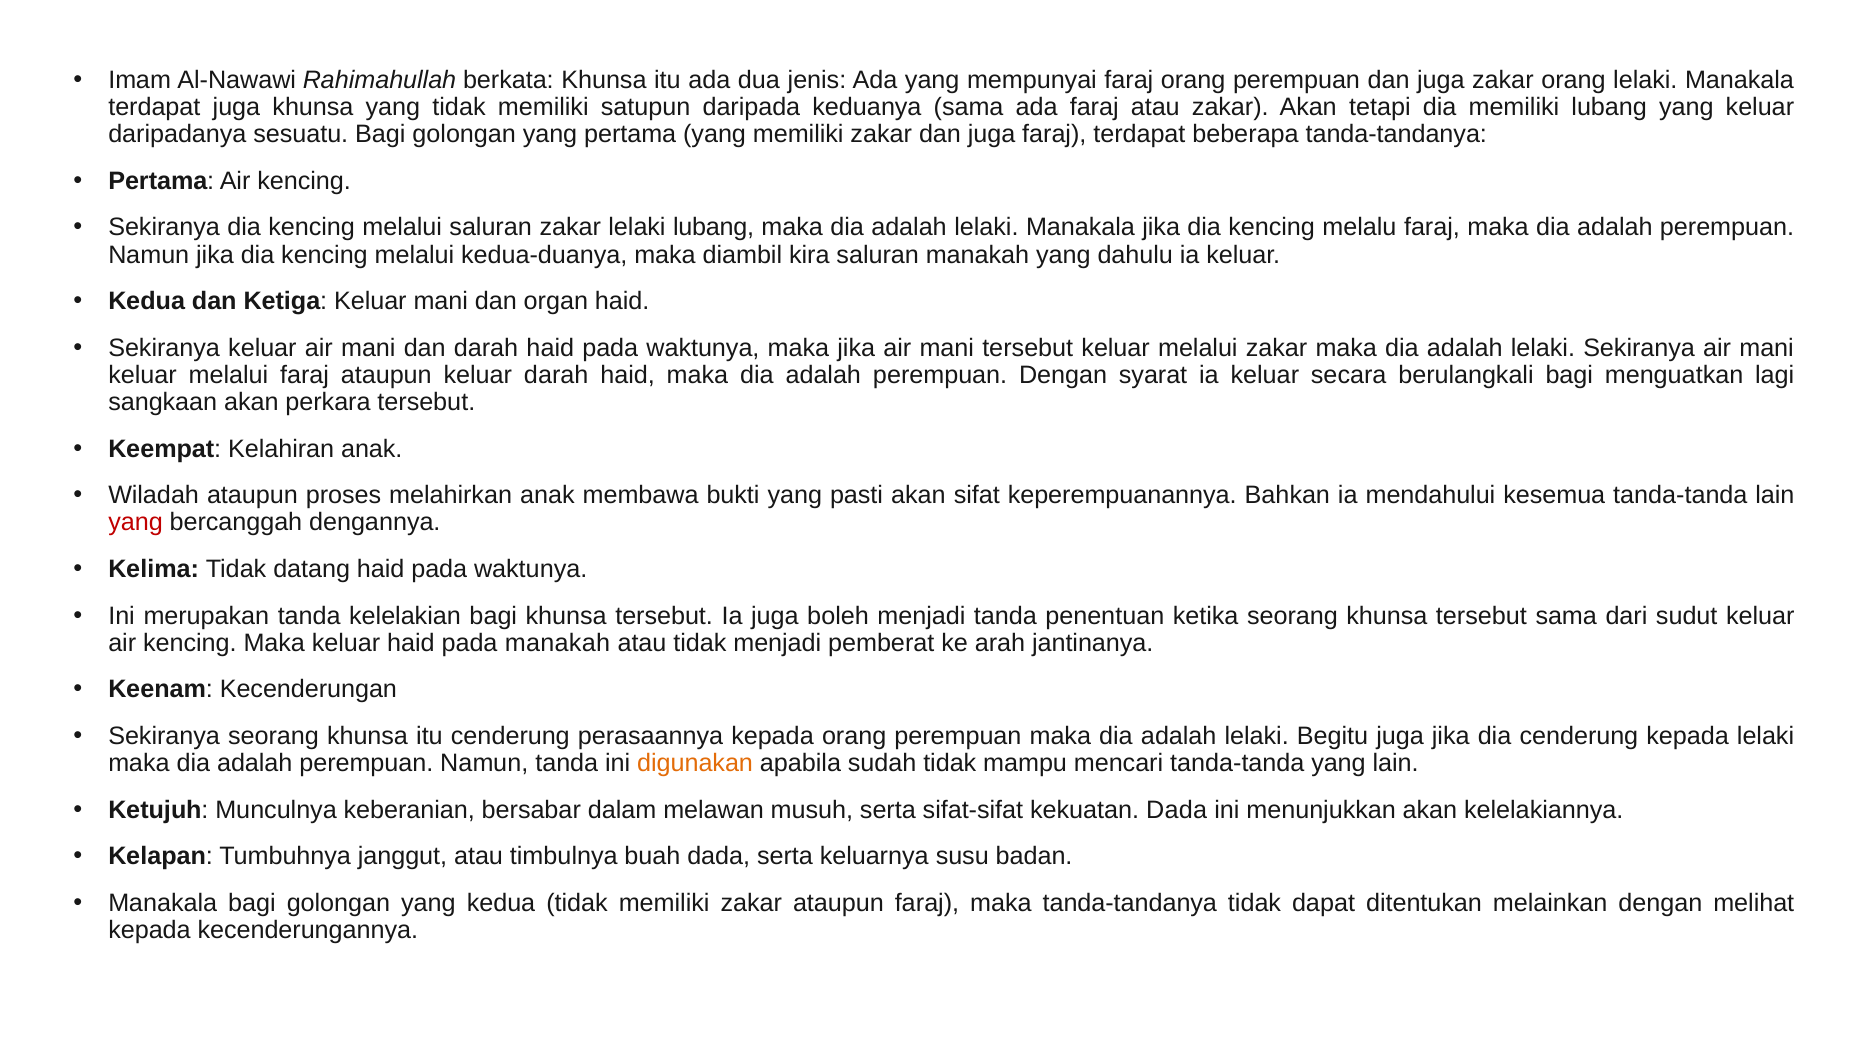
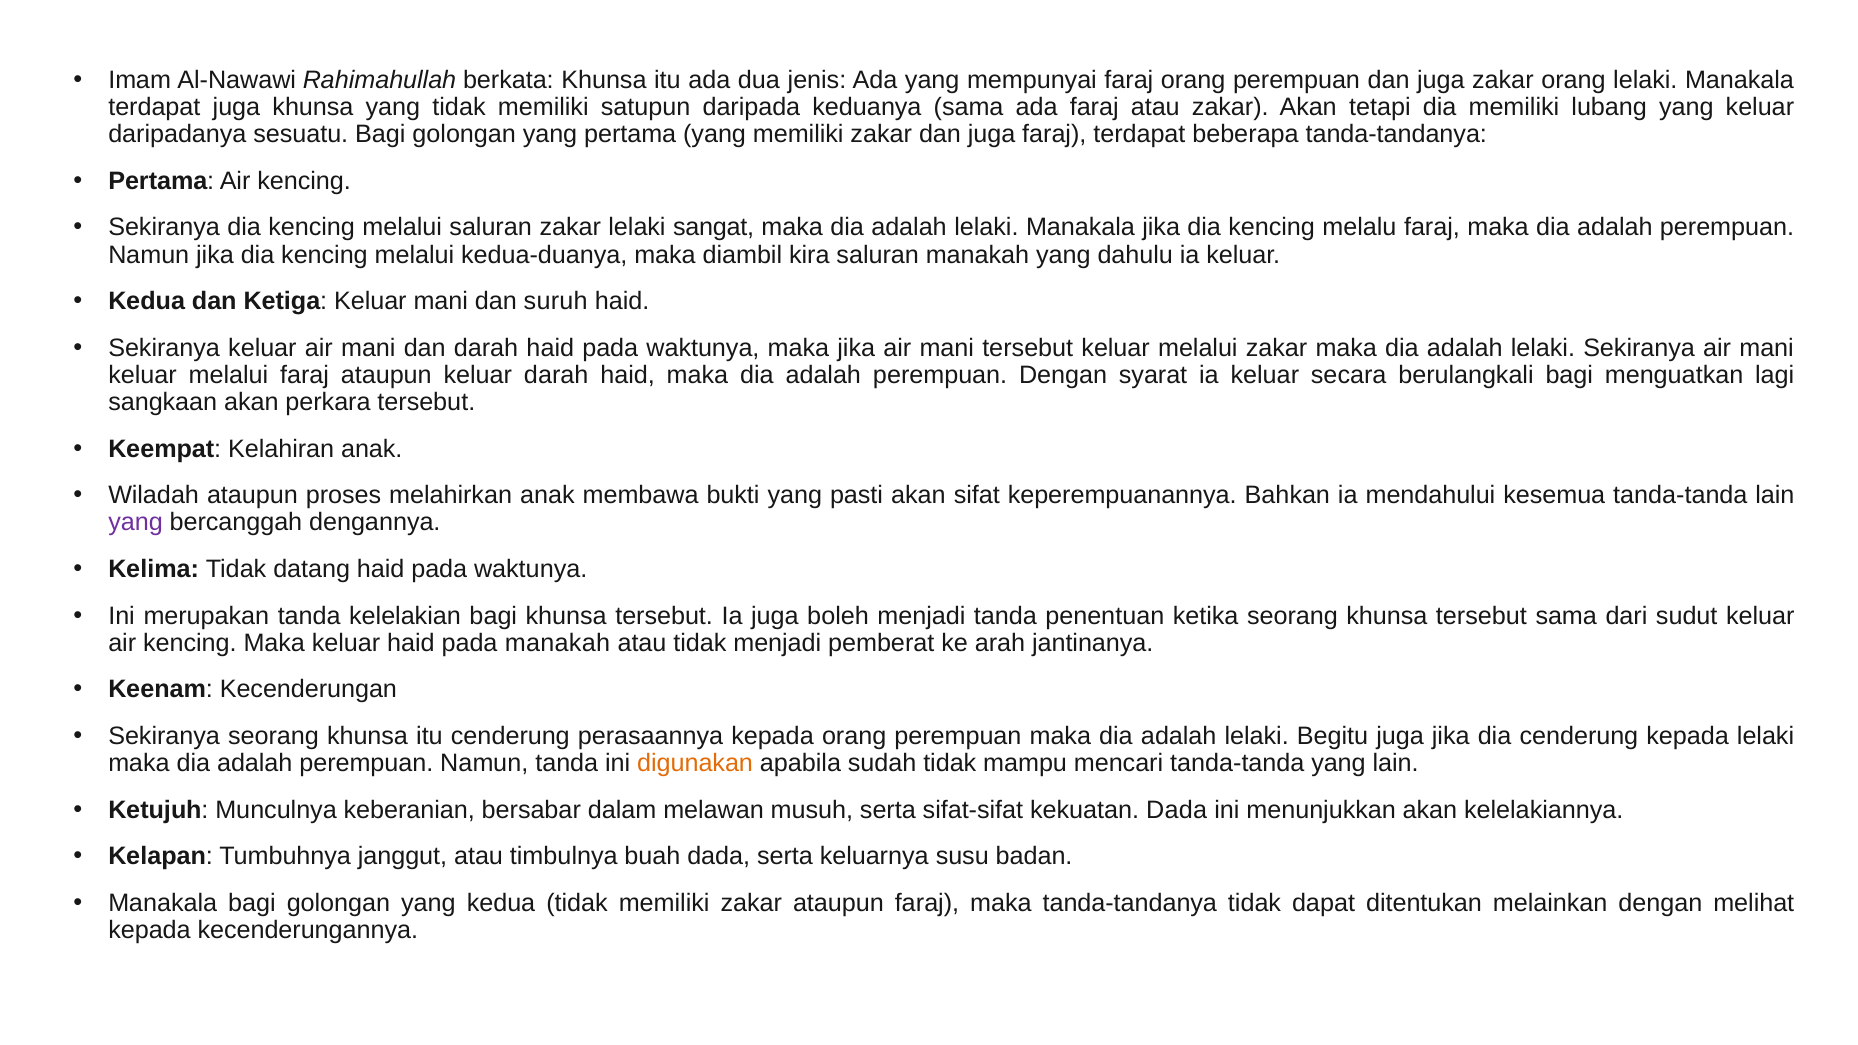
lelaki lubang: lubang -> sangat
organ: organ -> suruh
yang at (136, 523) colour: red -> purple
